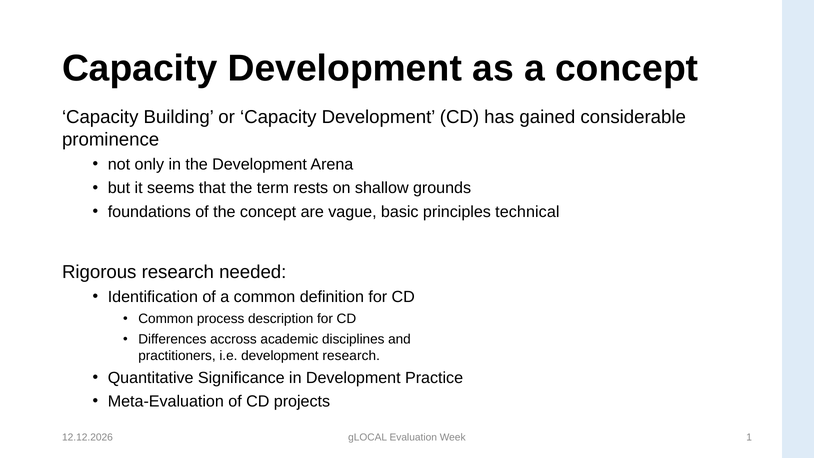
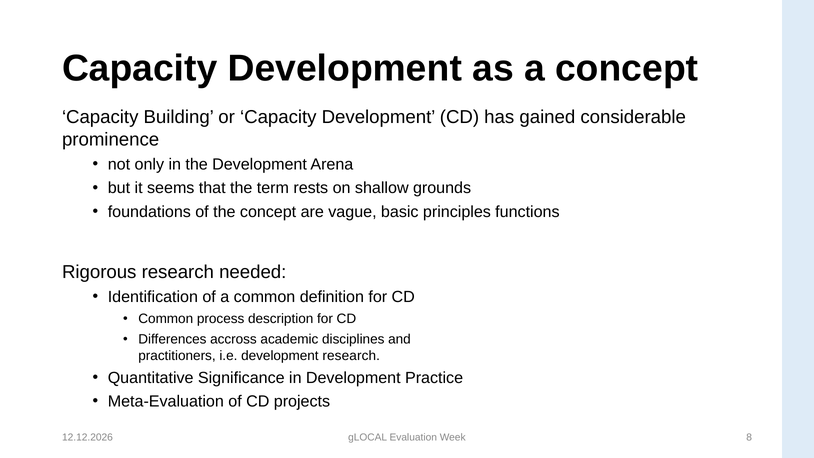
technical: technical -> functions
1: 1 -> 8
